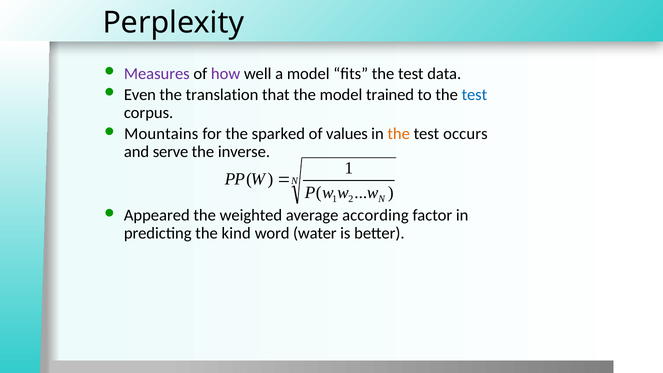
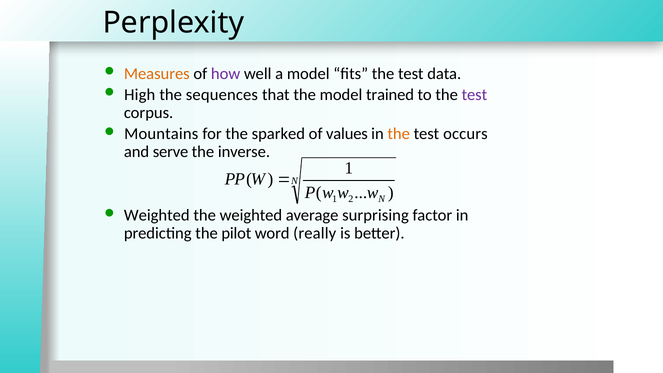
Measures colour: purple -> orange
Even: Even -> High
translation: translation -> sequences
test at (474, 95) colour: blue -> purple
Appeared at (157, 215): Appeared -> Weighted
according: according -> surprising
kind: kind -> pilot
water: water -> really
